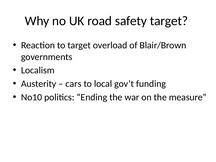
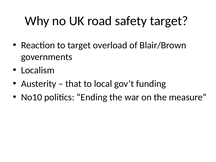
cars: cars -> that
